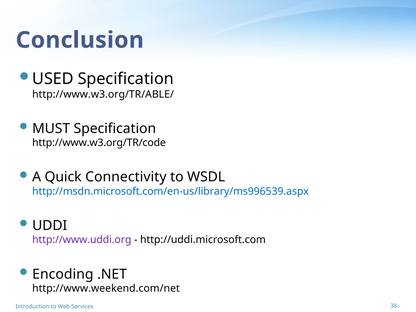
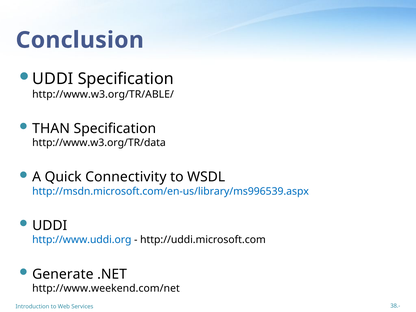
USED at (53, 79): USED -> UDDI
MUST: MUST -> THAN
http://www.w3.org/TR/code: http://www.w3.org/TR/code -> http://www.w3.org/TR/data
http://www.uddi.org colour: purple -> blue
Encoding: Encoding -> Generate
